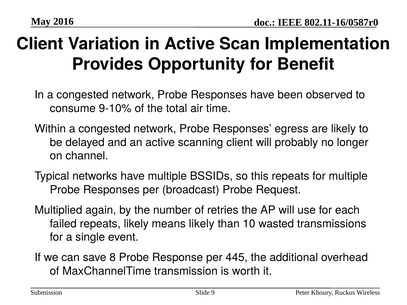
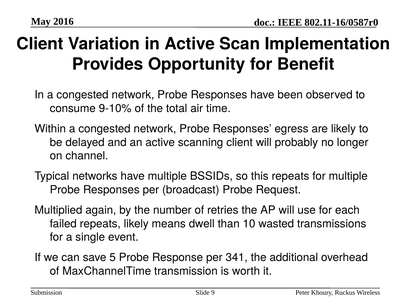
means likely: likely -> dwell
8: 8 -> 5
445: 445 -> 341
